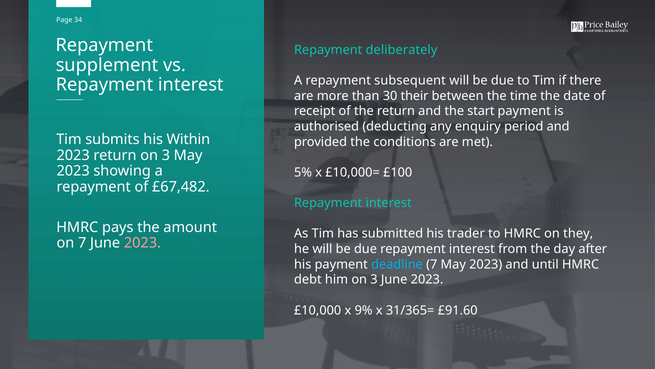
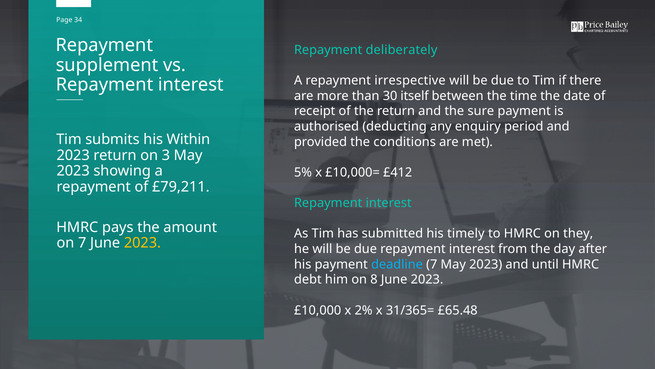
subsequent: subsequent -> irrespective
their: their -> itself
start: start -> sure
£100: £100 -> £412
£67,482: £67,482 -> £79,211
trader: trader -> timely
2023 at (142, 243) colour: pink -> yellow
him on 3: 3 -> 8
9%: 9% -> 2%
£91.60: £91.60 -> £65.48
